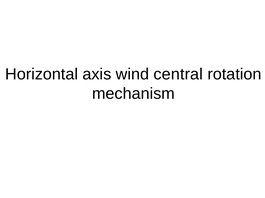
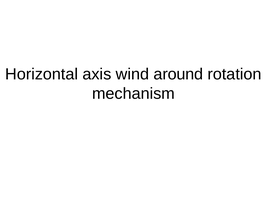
central: central -> around
